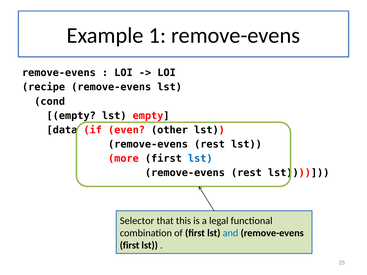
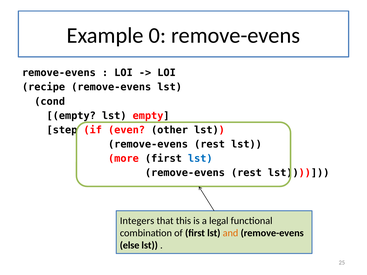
1: 1 -> 0
data: data -> step
Selector: Selector -> Integers
and colour: blue -> orange
first at (130, 245): first -> else
